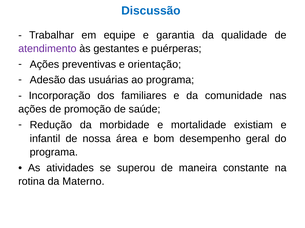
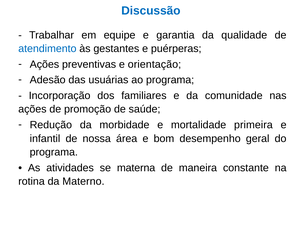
atendimento colour: purple -> blue
existiam: existiam -> primeira
superou: superou -> materna
